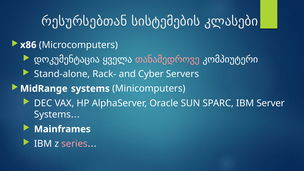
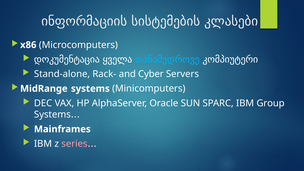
რესურსებთან: რესურსებთან -> ინფორმაციის
თანამედროვე colour: pink -> light blue
Server: Server -> Group
